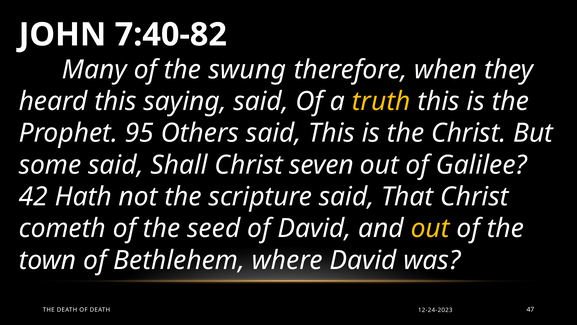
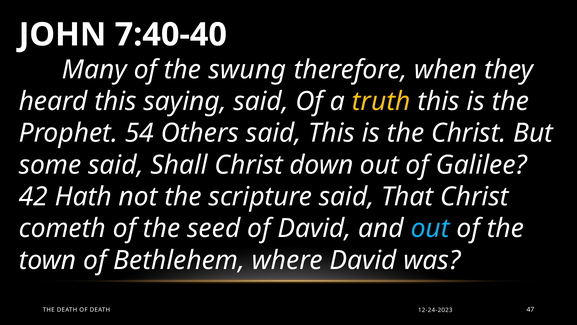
7:40-82: 7:40-82 -> 7:40-40
95: 95 -> 54
seven: seven -> down
out at (430, 228) colour: yellow -> light blue
